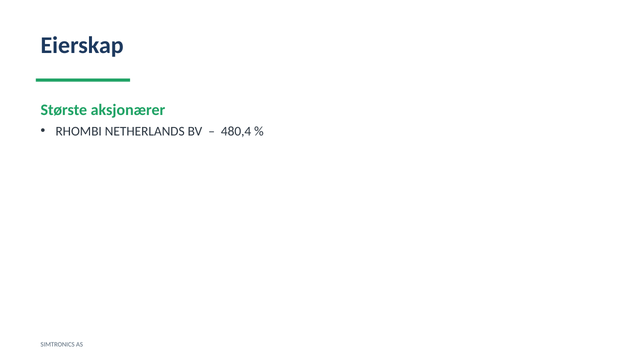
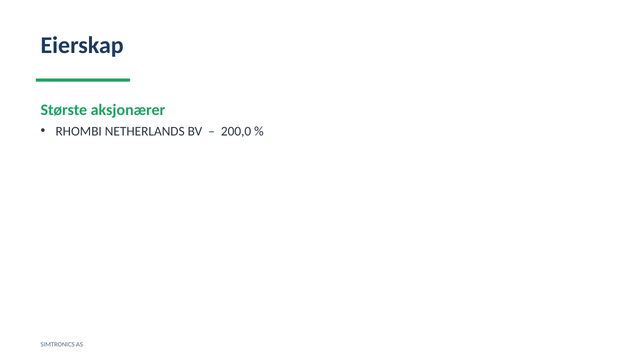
480,4: 480,4 -> 200,0
